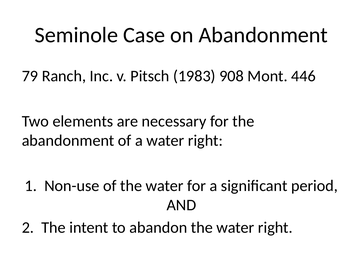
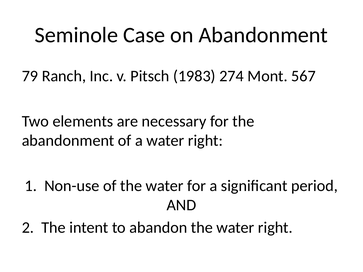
908: 908 -> 274
446: 446 -> 567
